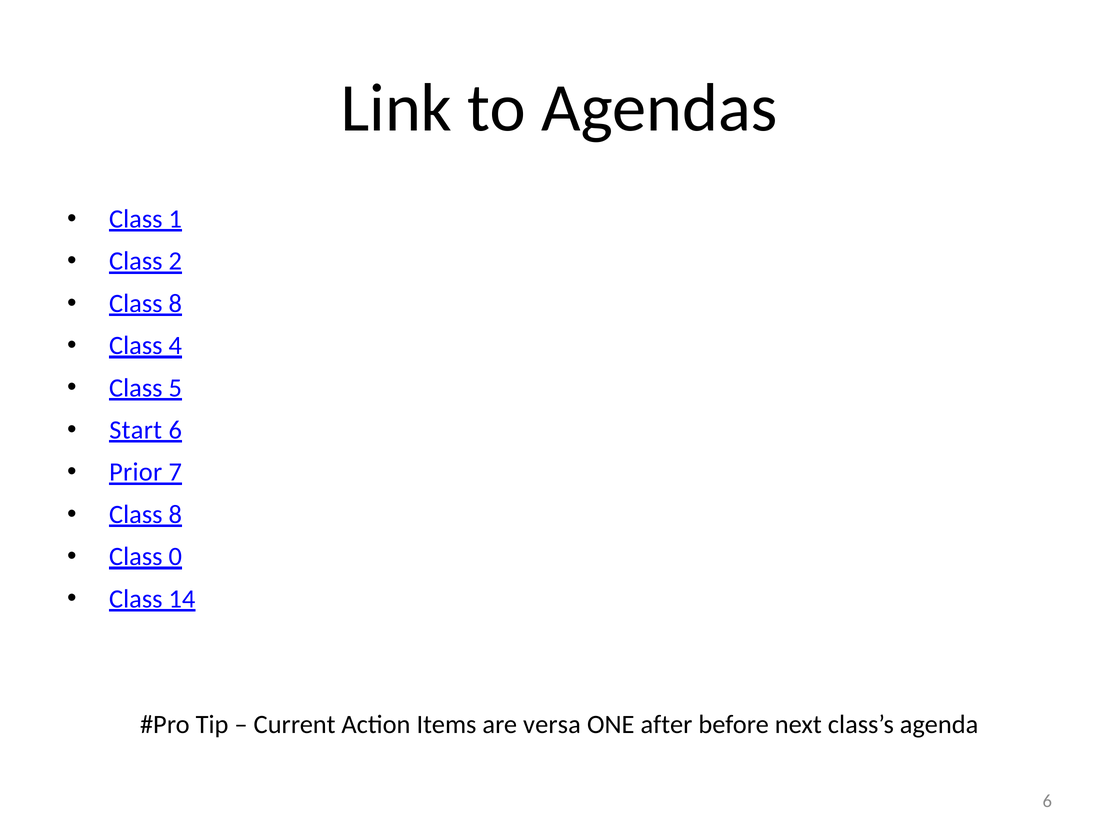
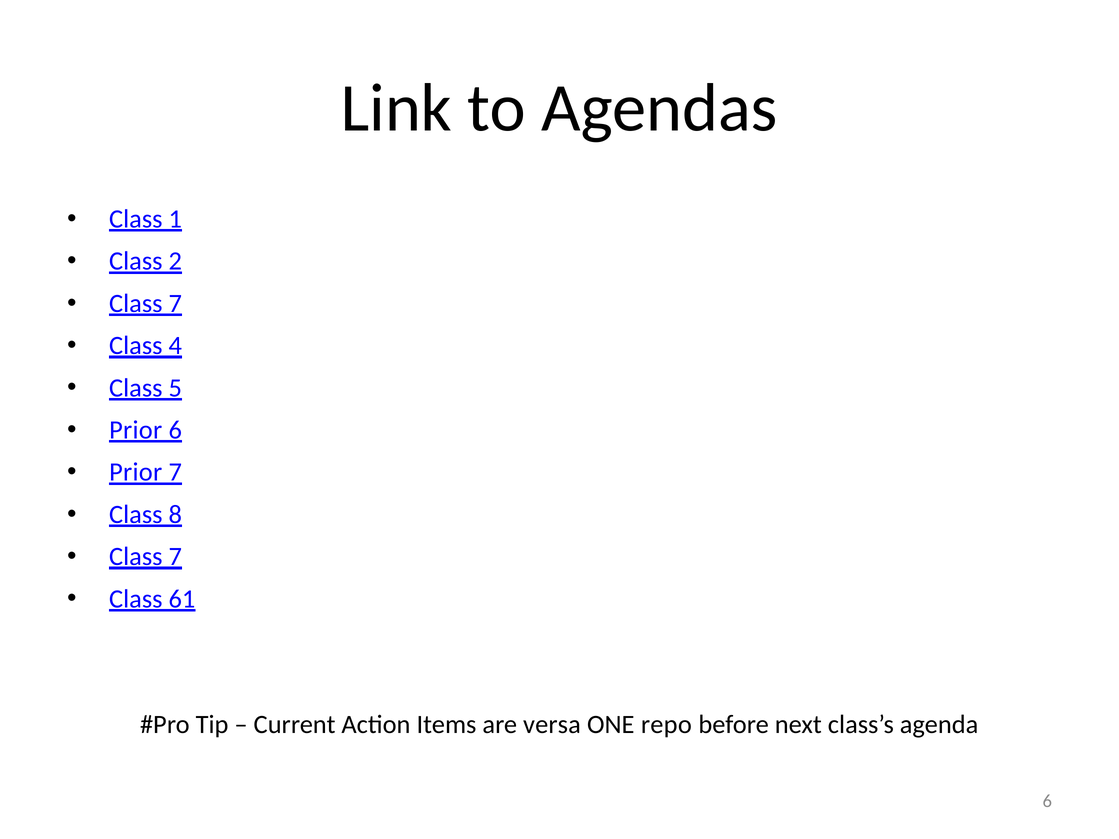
8 at (175, 304): 8 -> 7
Start at (136, 430): Start -> Prior
0 at (175, 557): 0 -> 7
14: 14 -> 61
after: after -> repo
